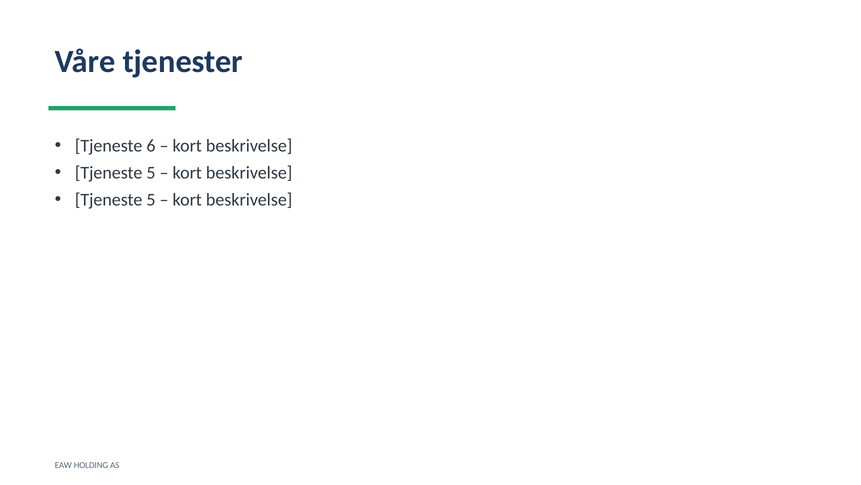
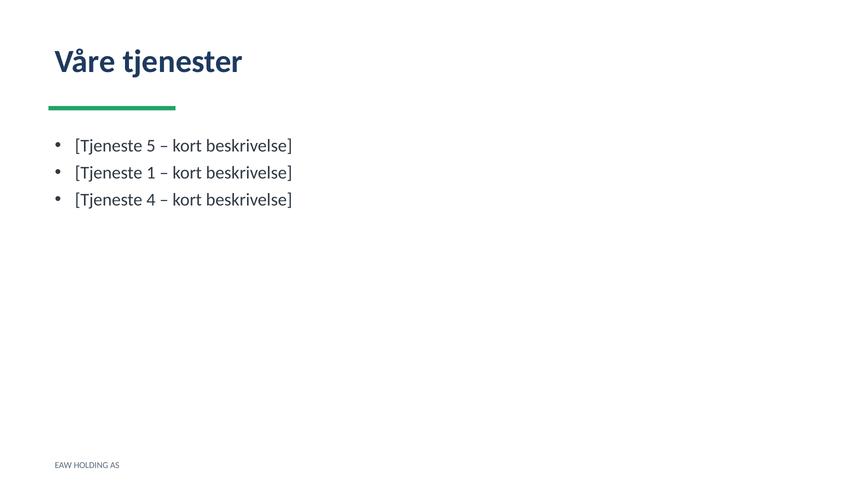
6: 6 -> 5
5 at (151, 173): 5 -> 1
5 at (151, 200): 5 -> 4
